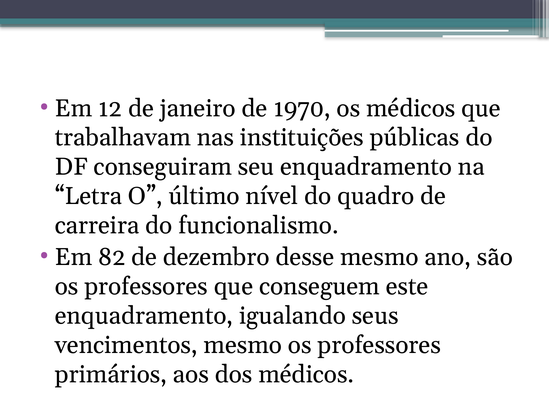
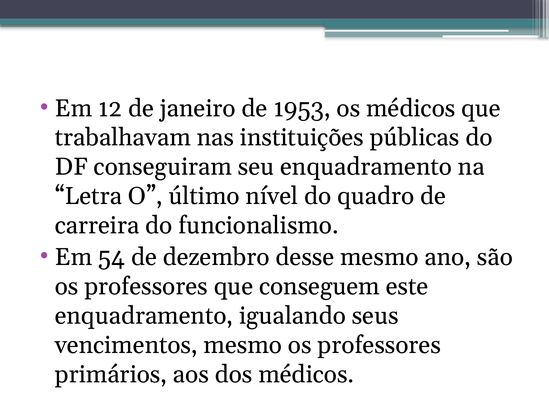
1970: 1970 -> 1953
82: 82 -> 54
